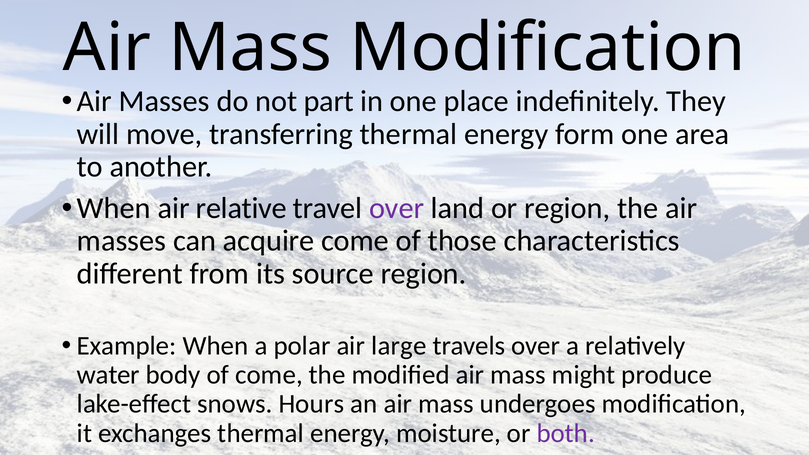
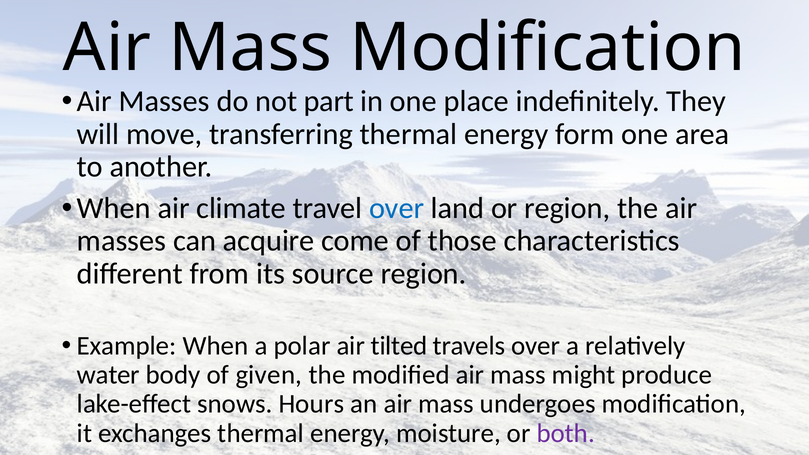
relative: relative -> climate
over at (397, 208) colour: purple -> blue
large: large -> tilted
of come: come -> given
